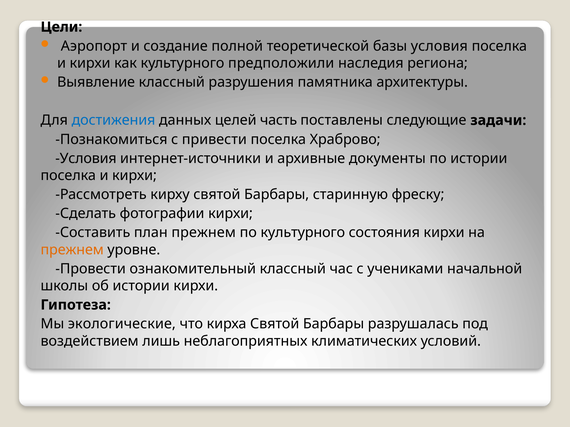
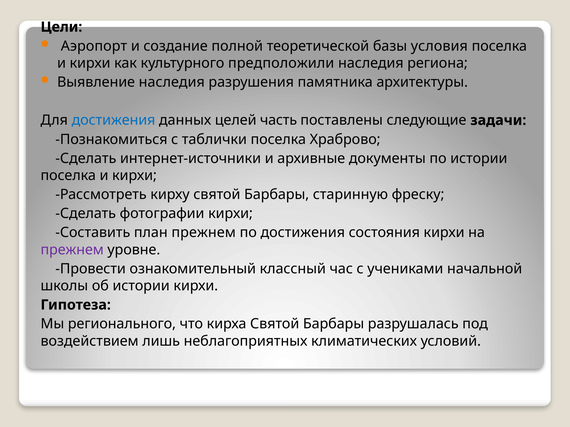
Выявление классный: классный -> наследия
привести: привести -> таблички
Условия at (86, 159): Условия -> Сделать
по культурного: культурного -> достижения
прежнем at (72, 250) colour: orange -> purple
экологические: экологические -> регионального
